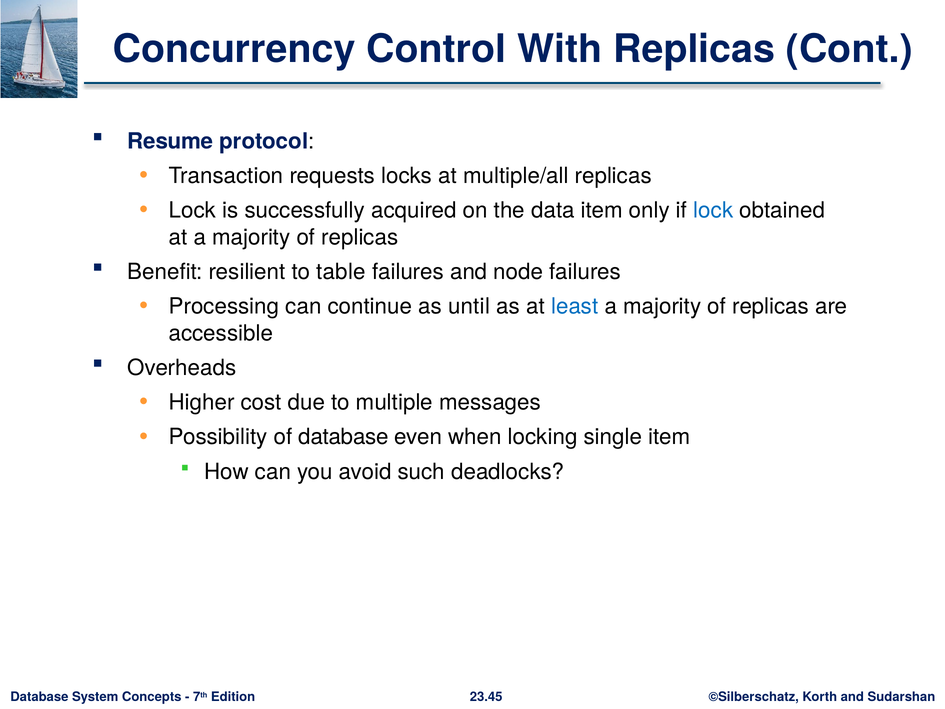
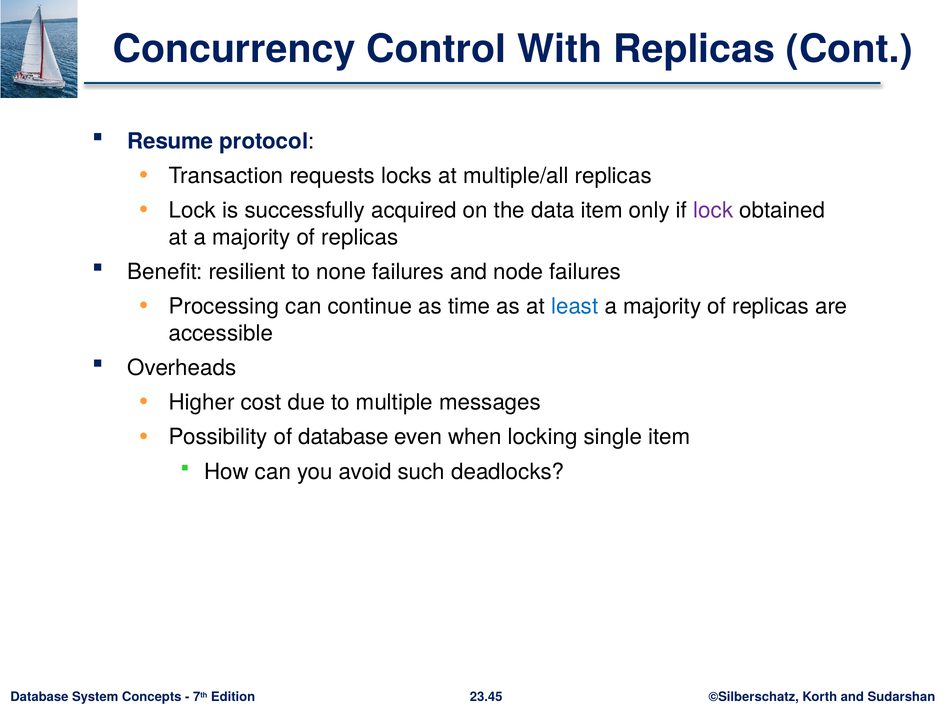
lock at (713, 210) colour: blue -> purple
table: table -> none
until: until -> time
